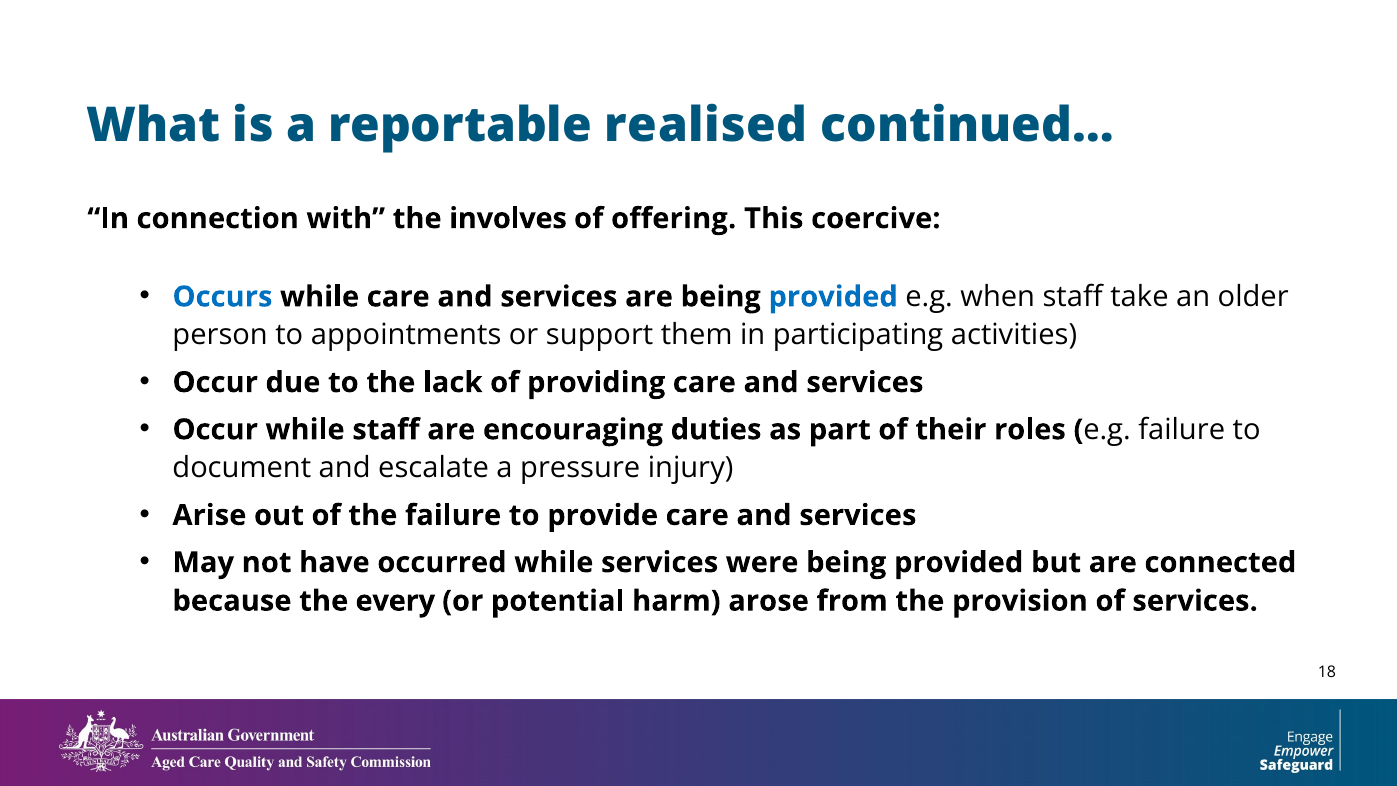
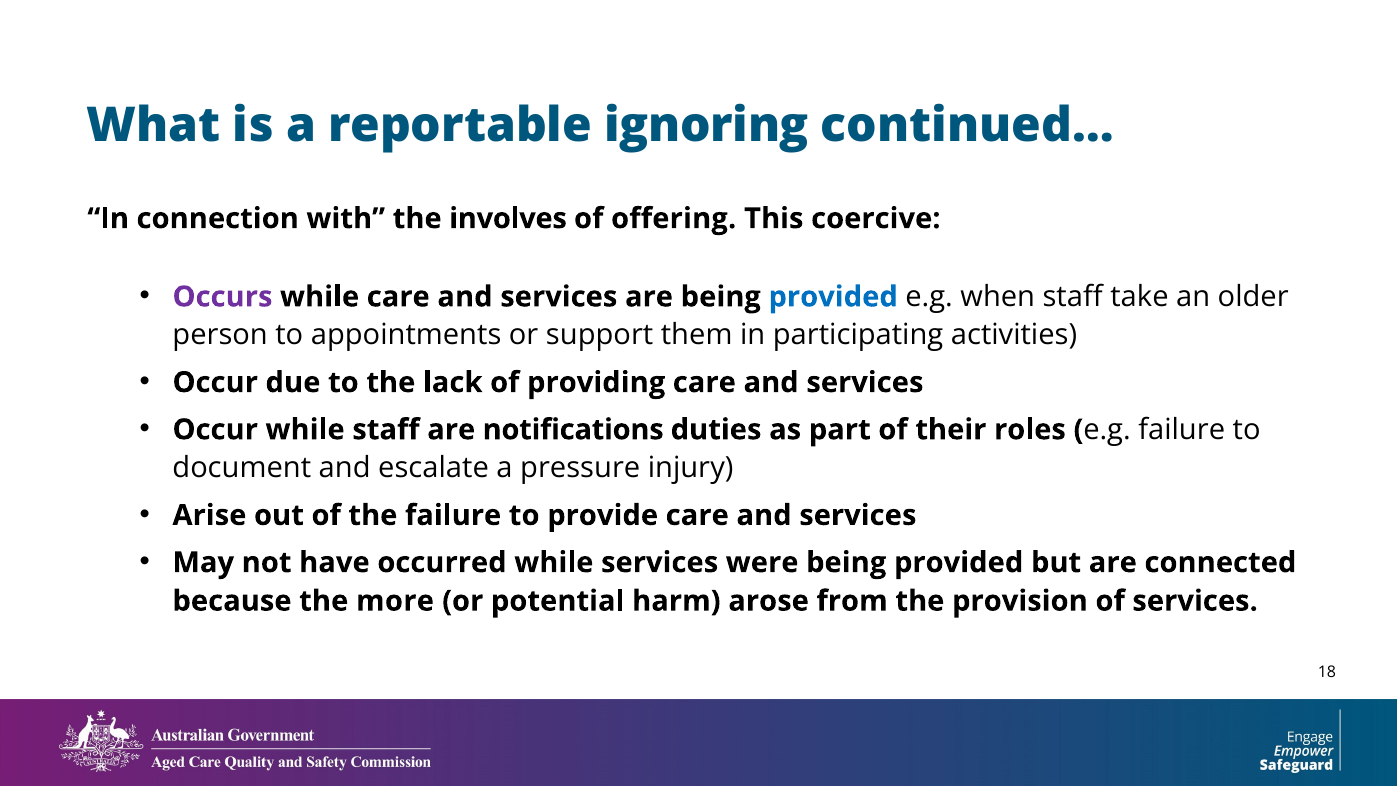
realised: realised -> ignoring
Occurs colour: blue -> purple
encouraging: encouraging -> notifications
every: every -> more
